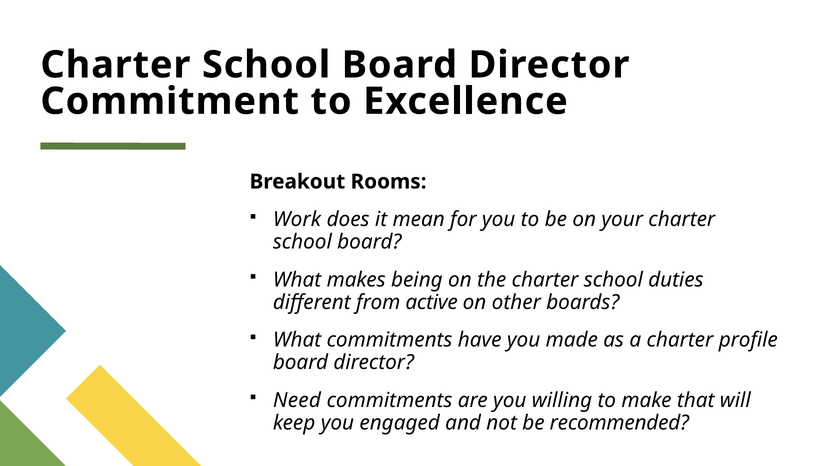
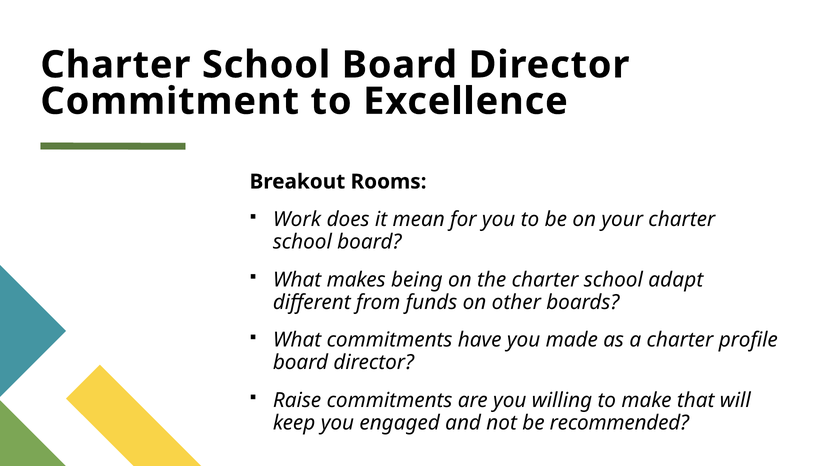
duties: duties -> adapt
active: active -> funds
Need: Need -> Raise
